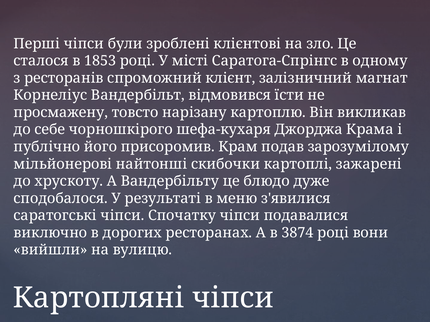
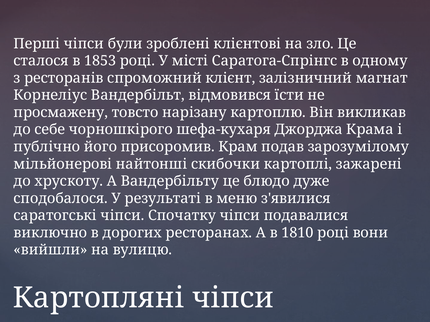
3874: 3874 -> 1810
